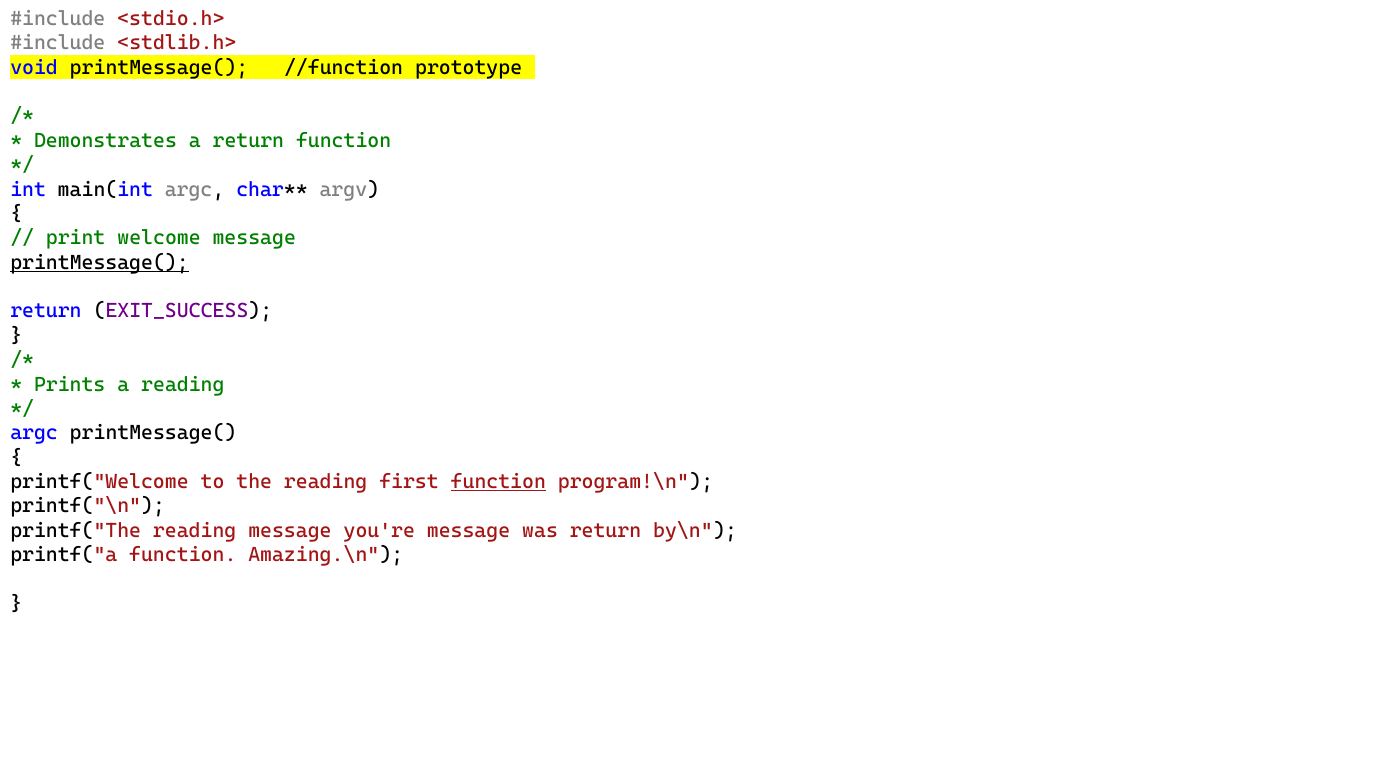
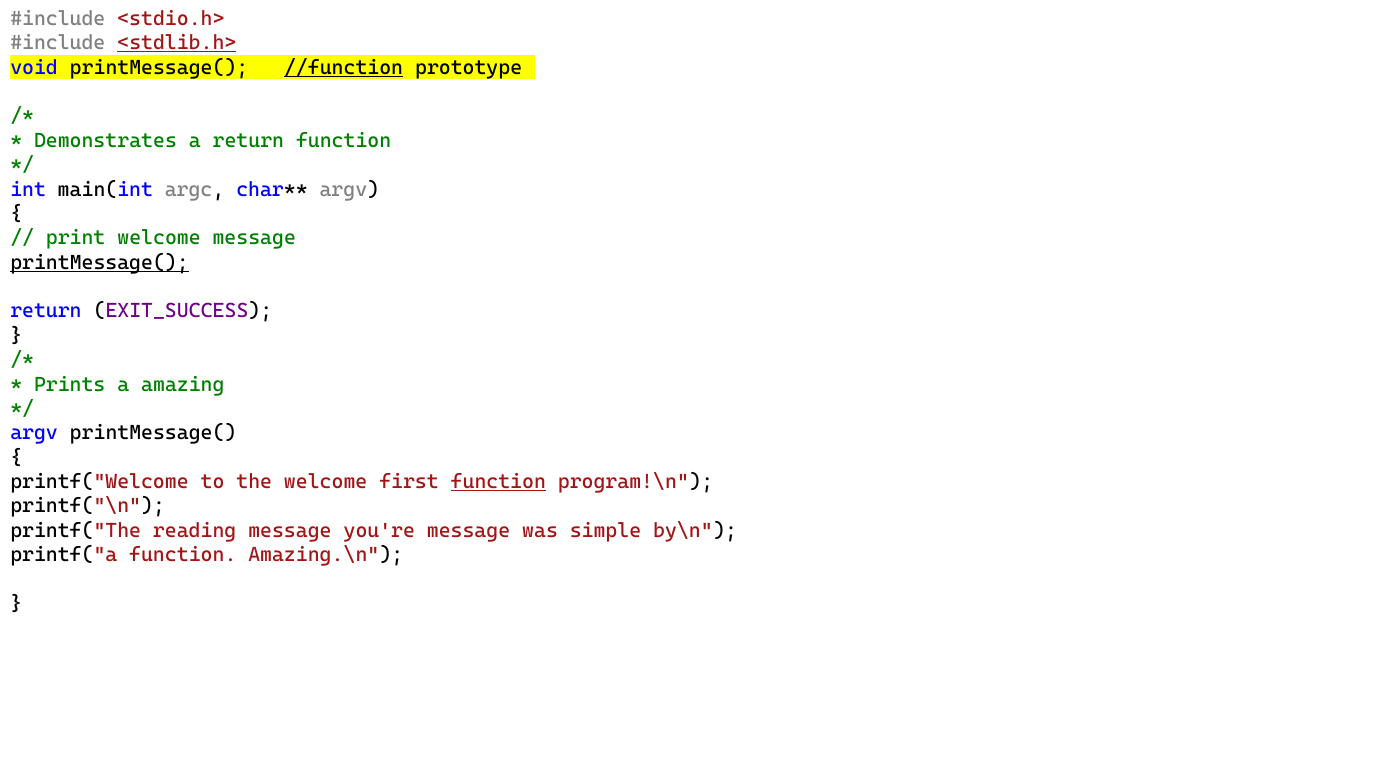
<stdlib.h> underline: none -> present
//function underline: none -> present
a reading: reading -> amazing
argc at (34, 433): argc -> argv
the reading: reading -> welcome
was return: return -> simple
